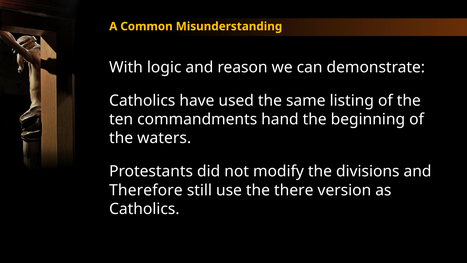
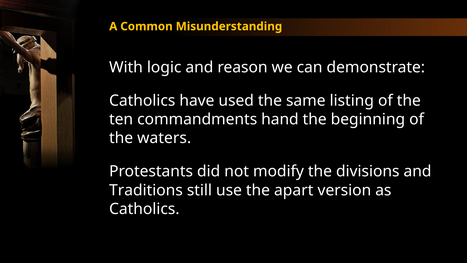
Therefore: Therefore -> Traditions
there: there -> apart
